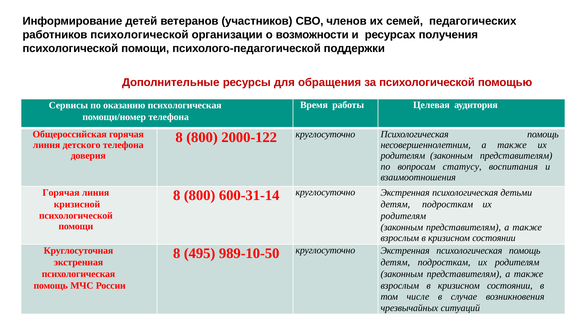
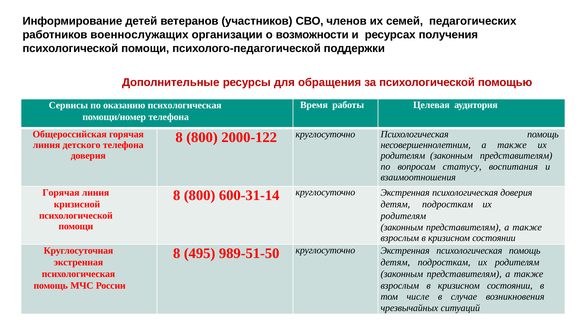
работников психологической: психологической -> военнослужащих
психологическая детьми: детьми -> доверия
989-10-50: 989-10-50 -> 989-51-50
